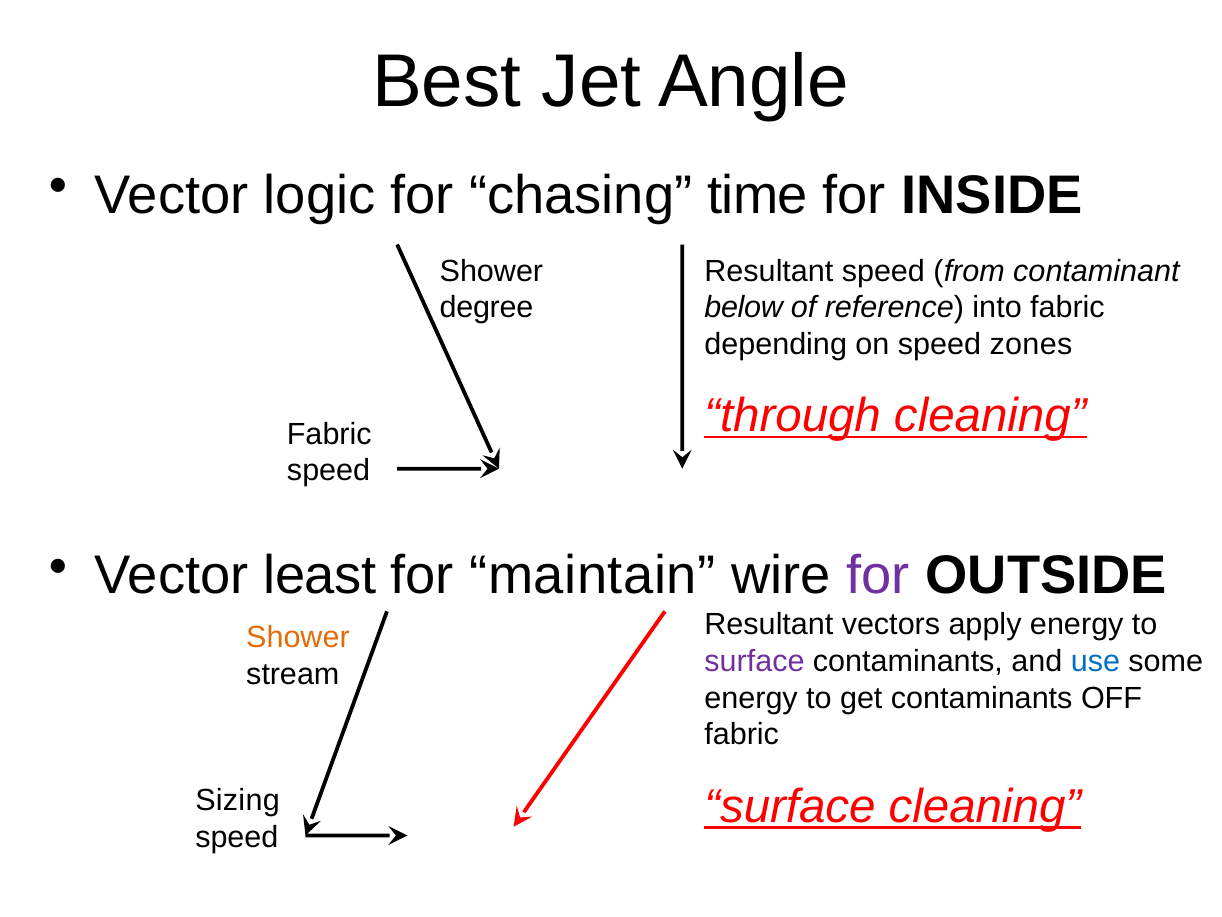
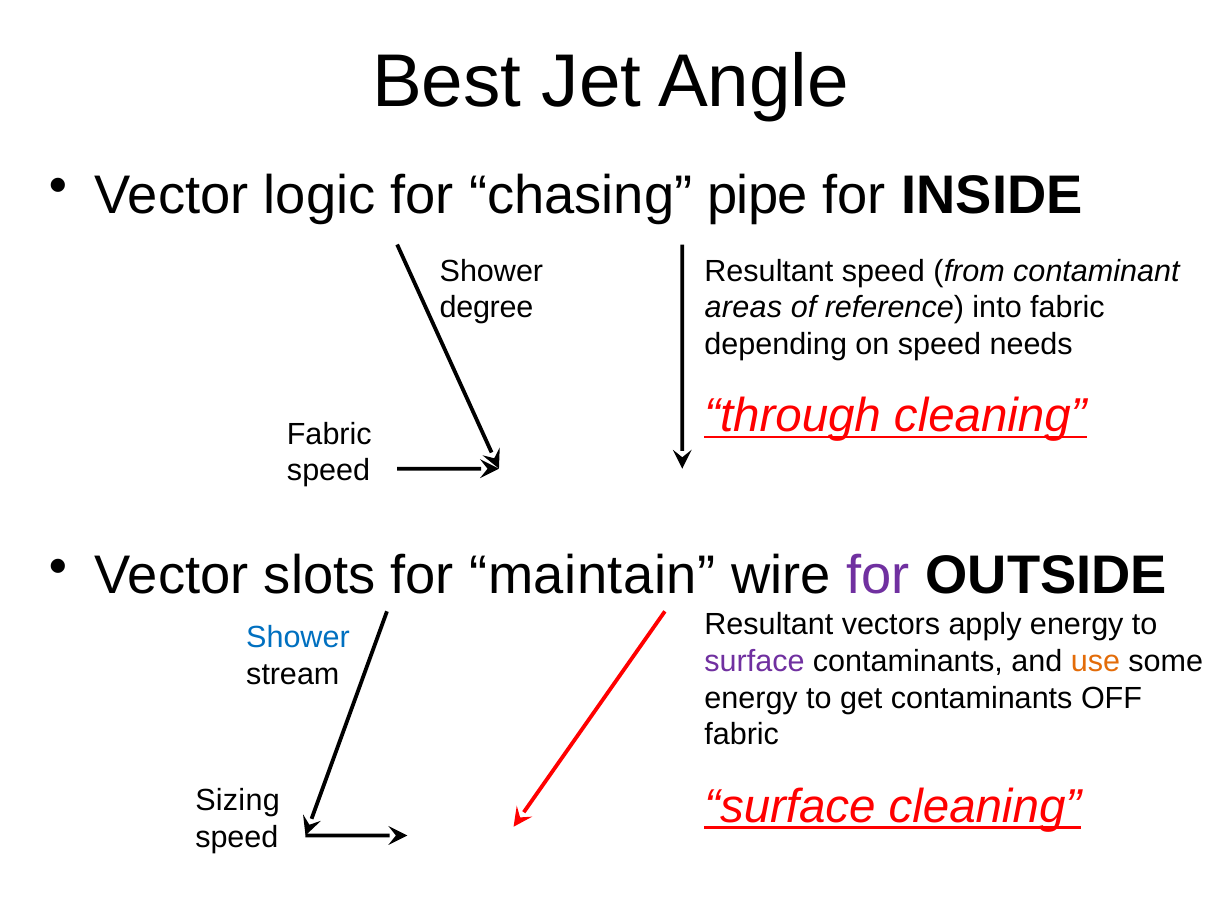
time: time -> pipe
below: below -> areas
zones: zones -> needs
least: least -> slots
Shower at (298, 637) colour: orange -> blue
use colour: blue -> orange
